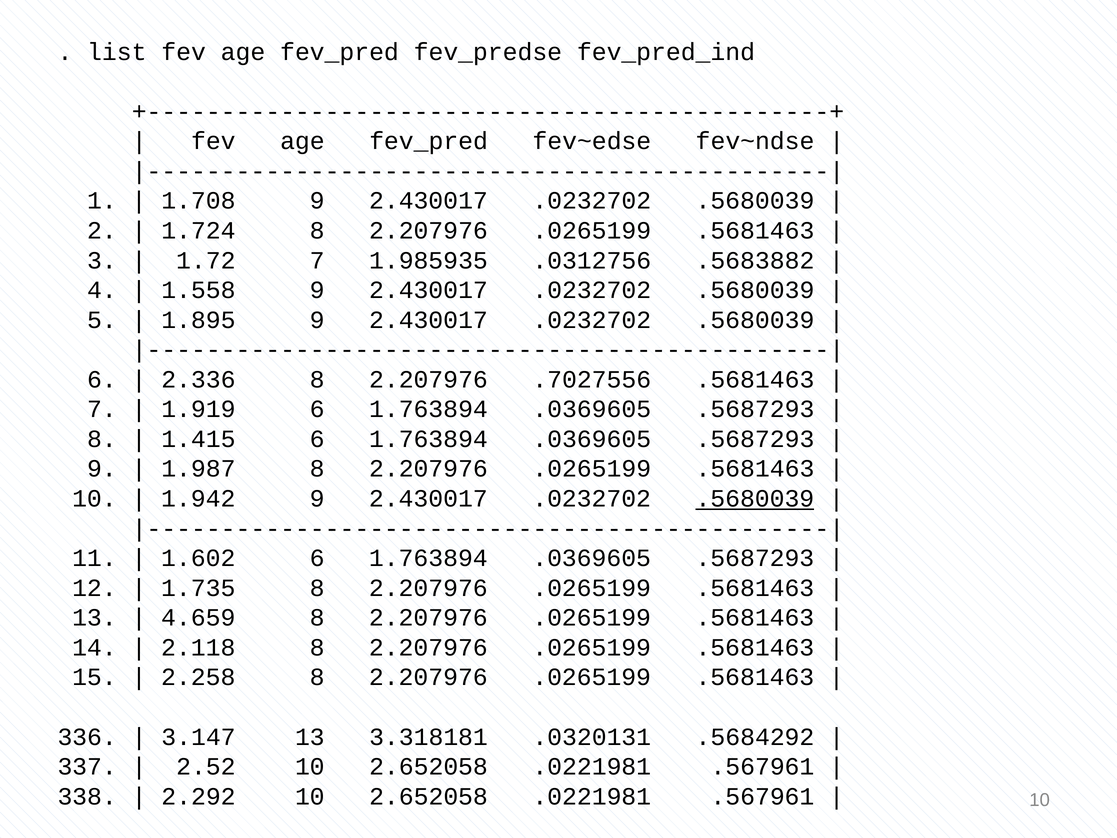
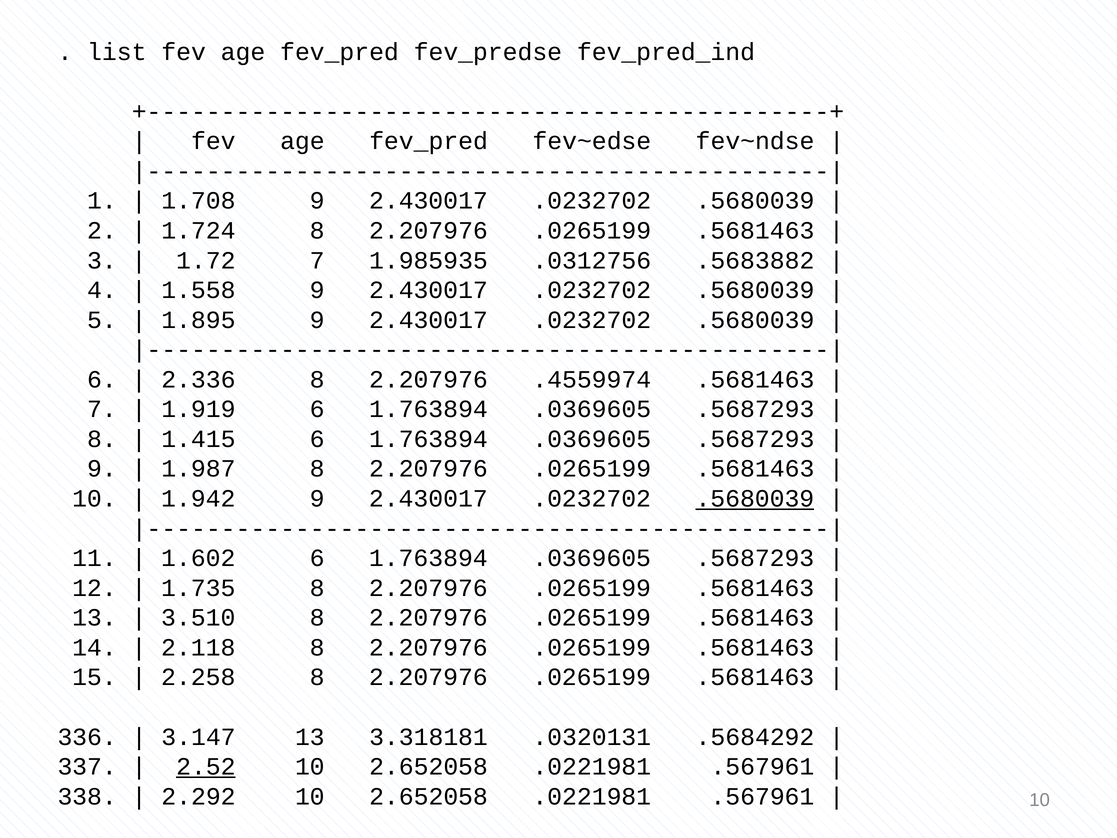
.7027556: .7027556 -> .4559974
4.659: 4.659 -> 3.510
2.52 underline: none -> present
